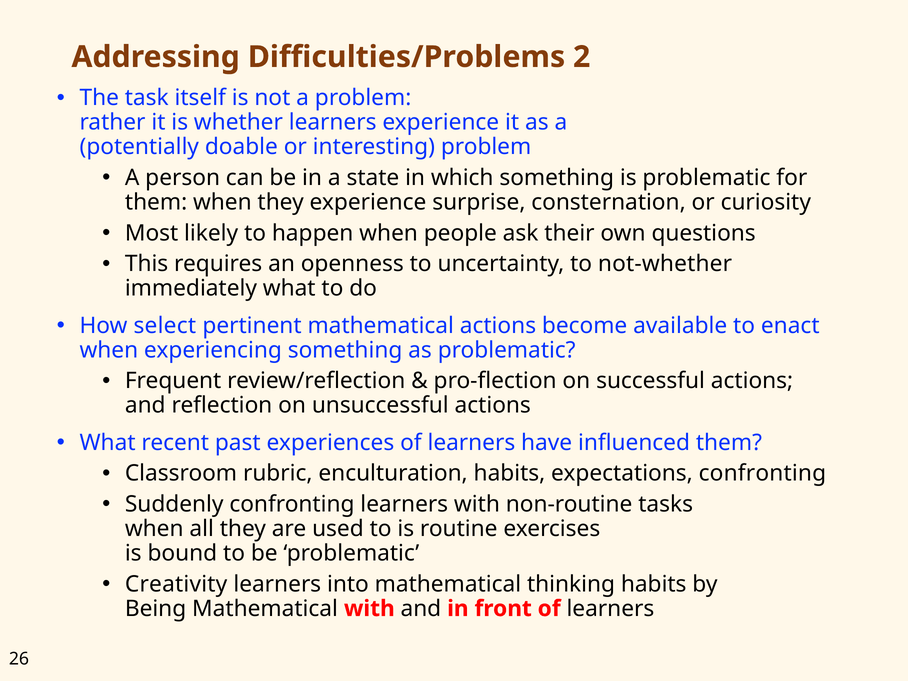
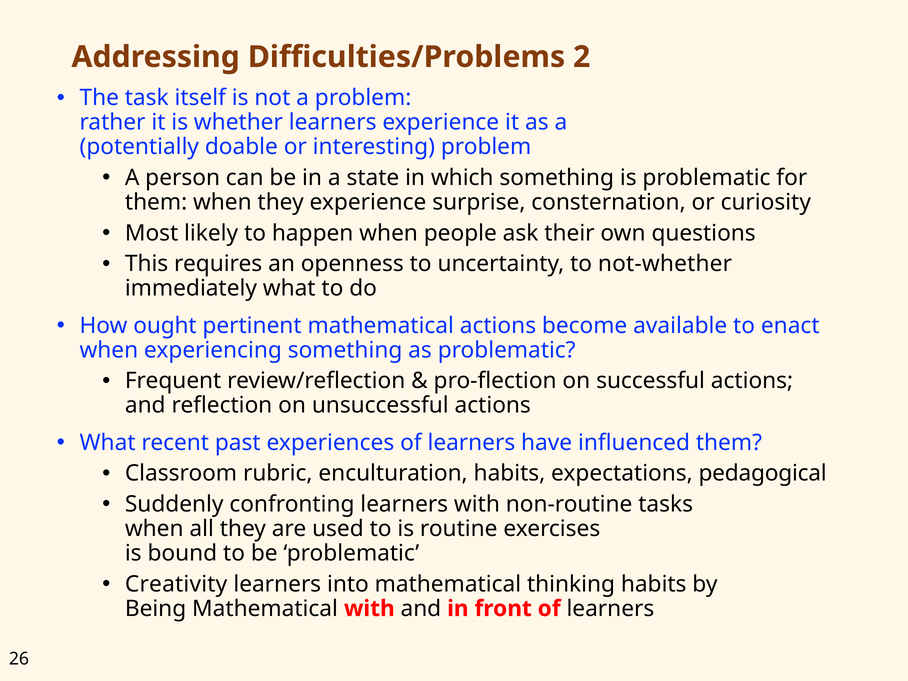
select: select -> ought
expectations confronting: confronting -> pedagogical
